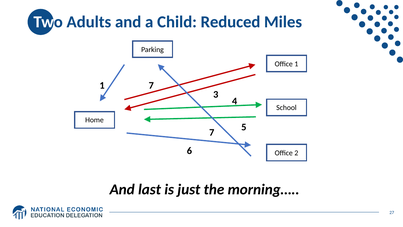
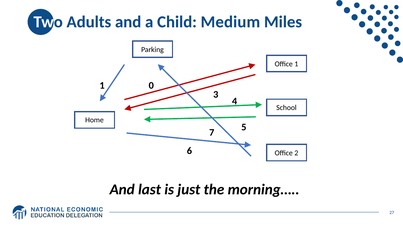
Reduced: Reduced -> Medium
1 7: 7 -> 0
